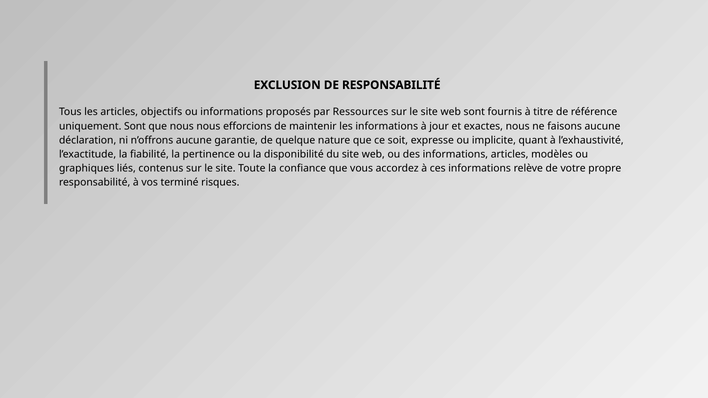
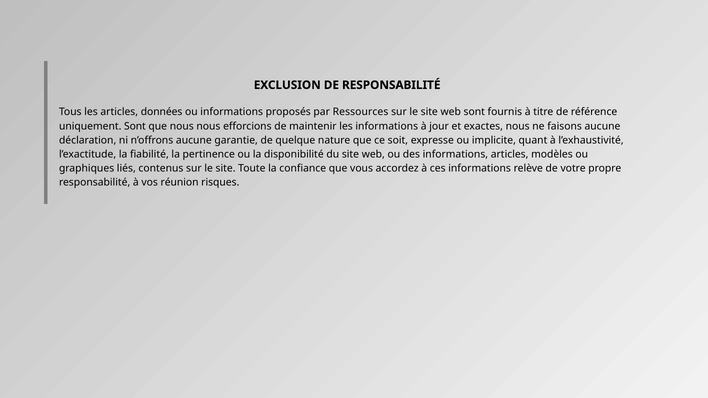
objectifs: objectifs -> données
terminé: terminé -> réunion
